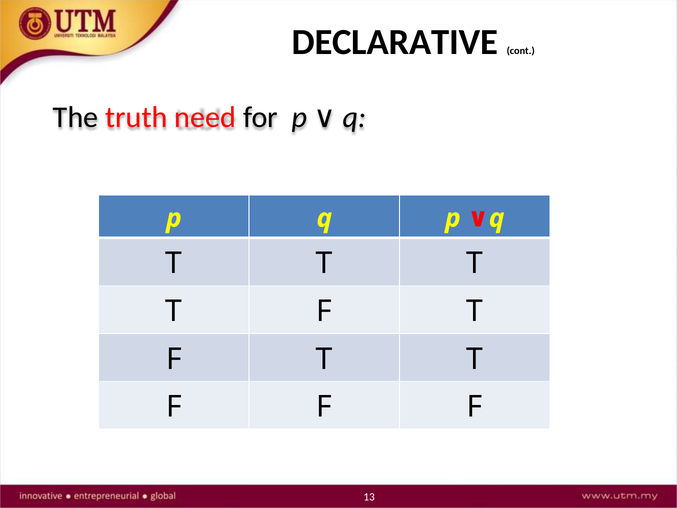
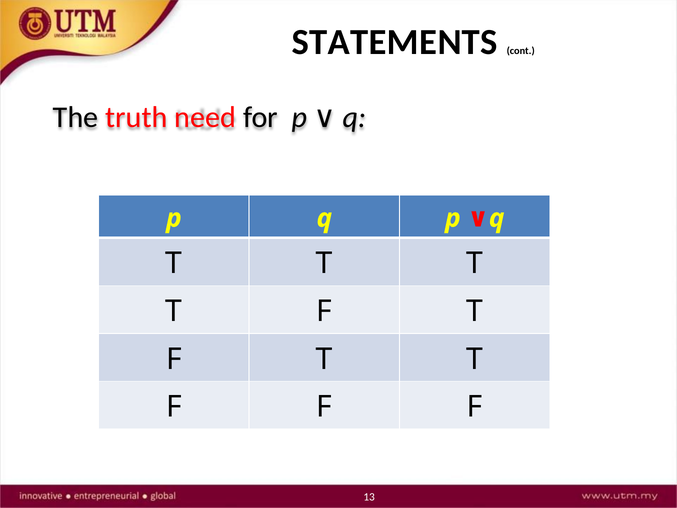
DECLARATIVE: DECLARATIVE -> STATEMENTS
